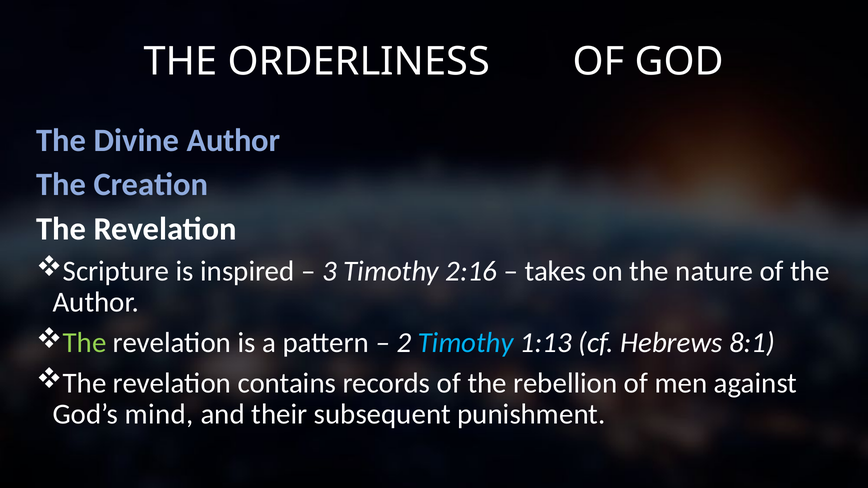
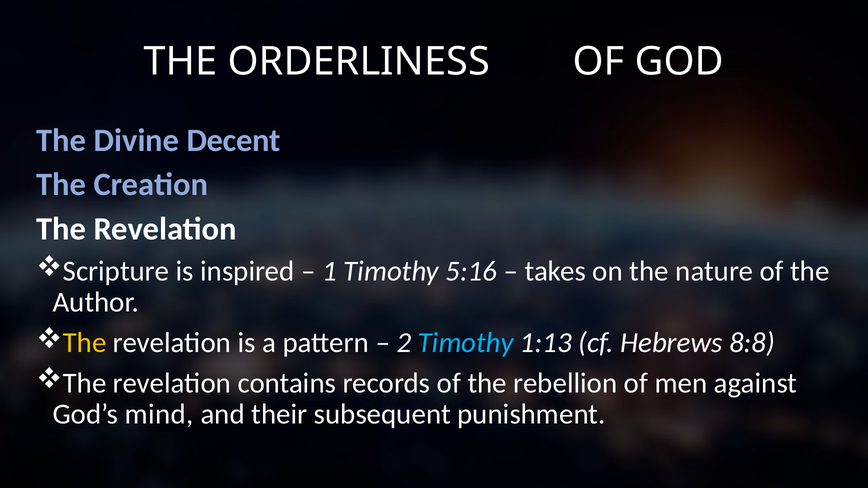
Divine Author: Author -> Decent
3: 3 -> 1
2:16: 2:16 -> 5:16
The at (85, 343) colour: light green -> yellow
8:1: 8:1 -> 8:8
